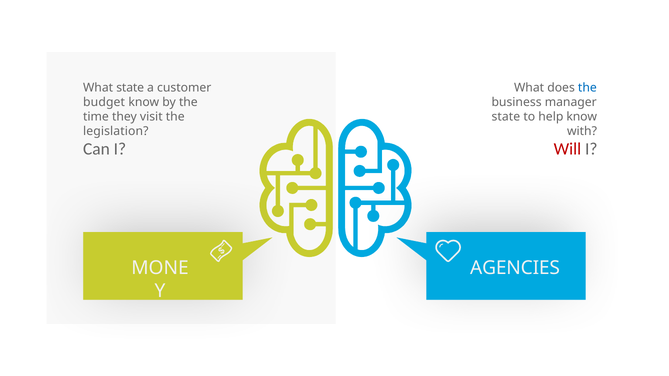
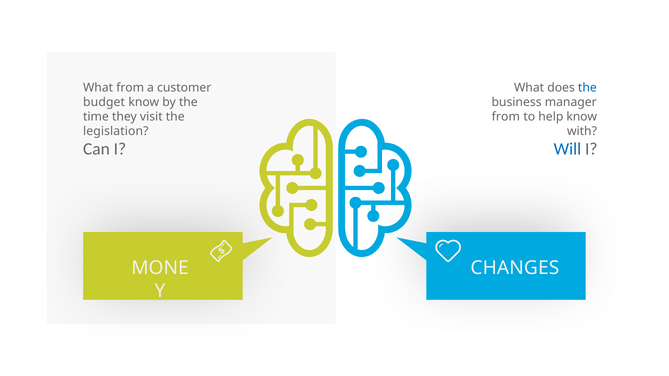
What state: state -> from
state at (506, 117): state -> from
Will colour: red -> blue
AGENCIES: AGENCIES -> CHANGES
